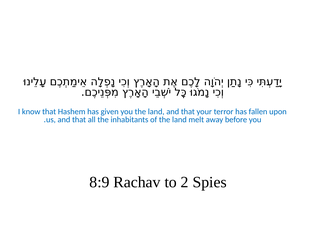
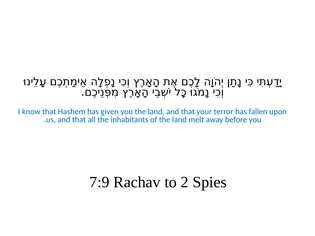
8:9: 8:9 -> 7:9
